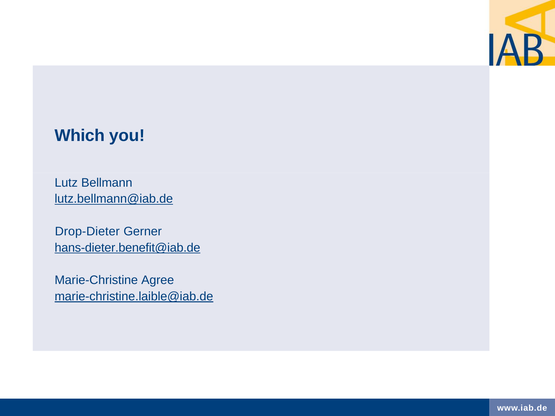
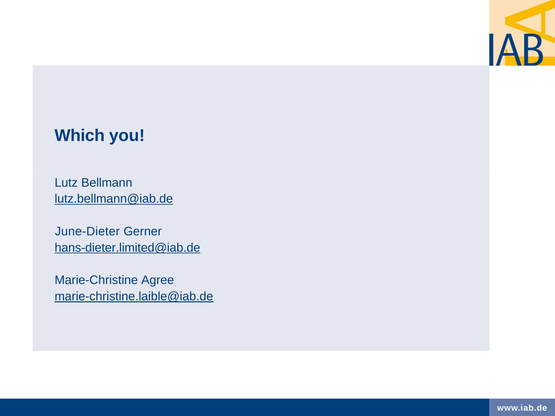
Drop-Dieter: Drop-Dieter -> June-Dieter
hans-dieter.benefit@iab.de: hans-dieter.benefit@iab.de -> hans-dieter.limited@iab.de
